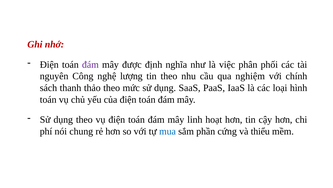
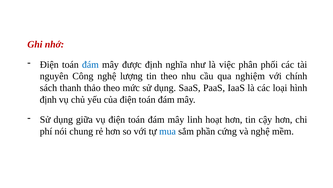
đám at (90, 64) colour: purple -> blue
toán at (48, 99): toán -> định
dụng theo: theo -> giữa
và thiểu: thiểu -> nghệ
